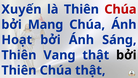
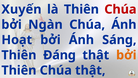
Mang: Mang -> Ngàn
Vang: Vang -> Đáng
bởi at (126, 55) colour: black -> orange
